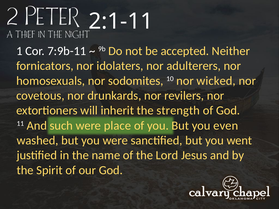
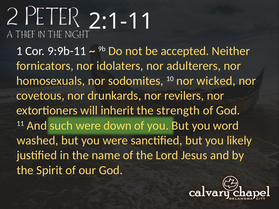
7:9b-11: 7:9b-11 -> 9:9b-11
place: place -> down
even: even -> word
went: went -> likely
